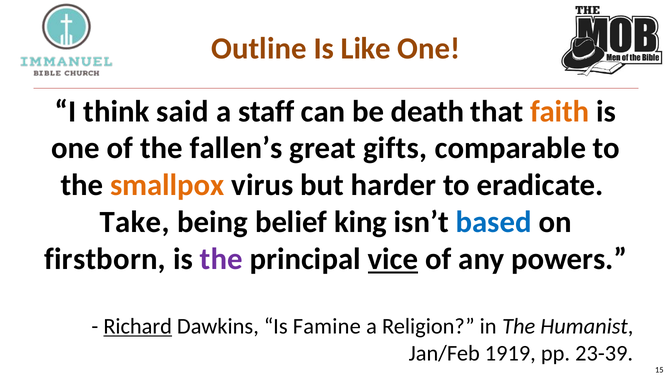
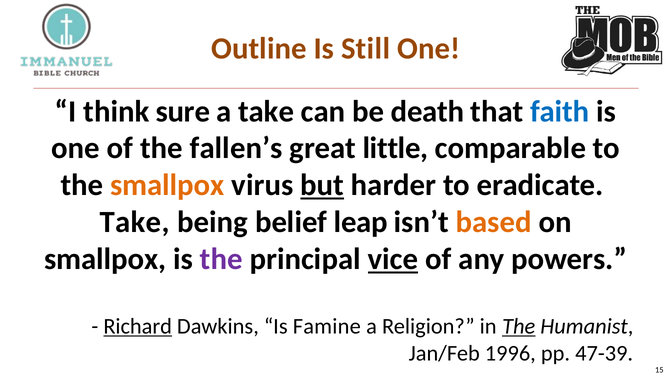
Like: Like -> Still
said: said -> sure
a staff: staff -> take
faith colour: orange -> blue
gifts: gifts -> little
but underline: none -> present
king: king -> leap
based colour: blue -> orange
firstborn at (105, 259): firstborn -> smallpox
The at (519, 326) underline: none -> present
1919: 1919 -> 1996
23-39: 23-39 -> 47-39
